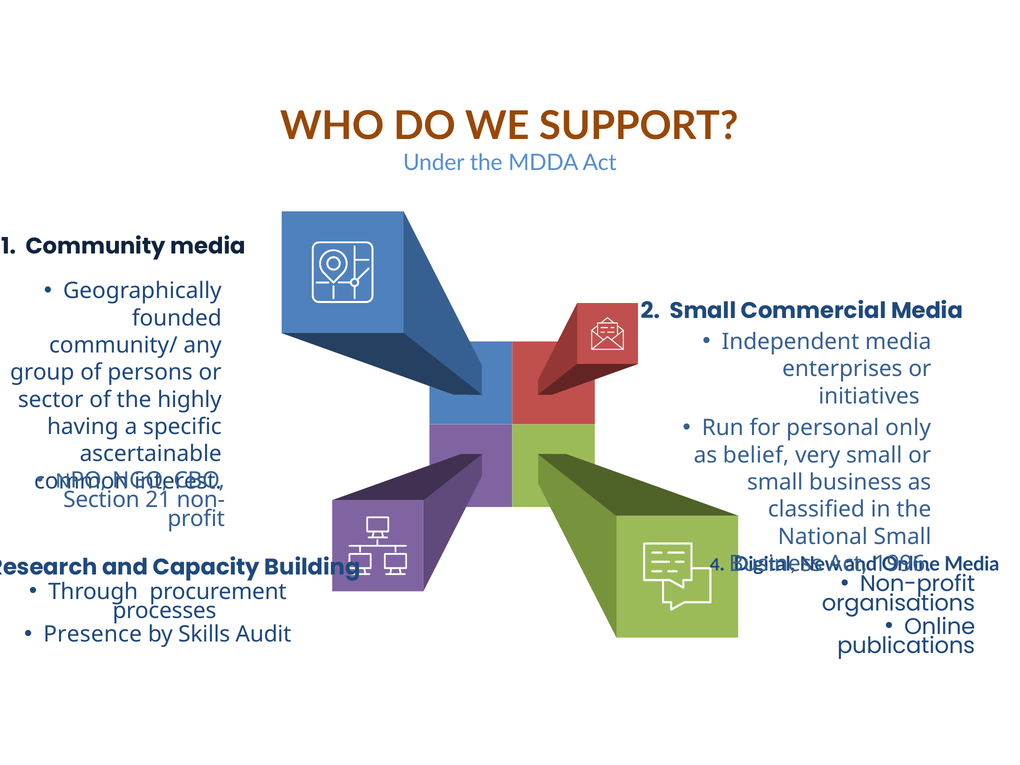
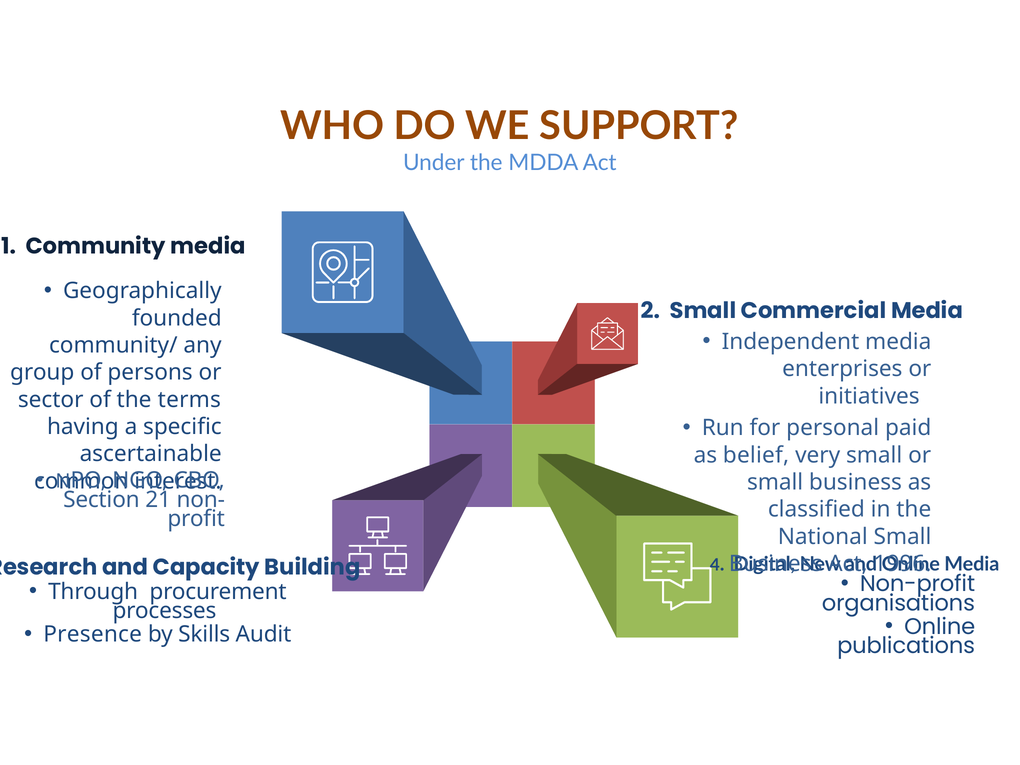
highly: highly -> terms
only: only -> paid
